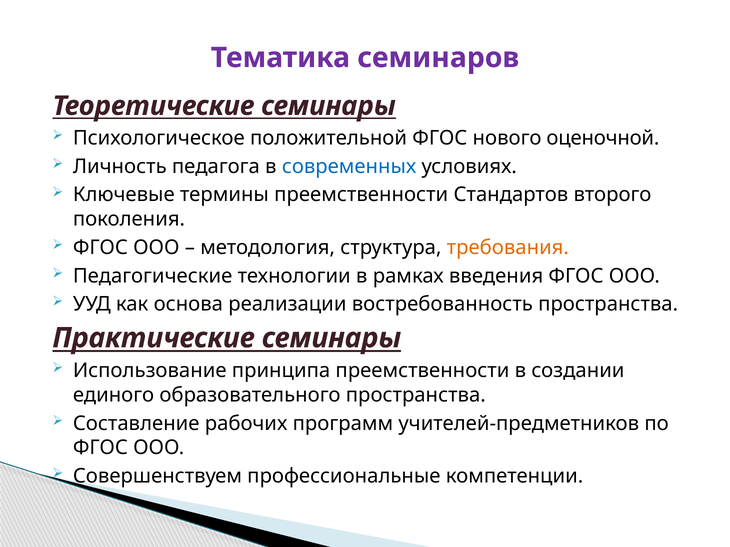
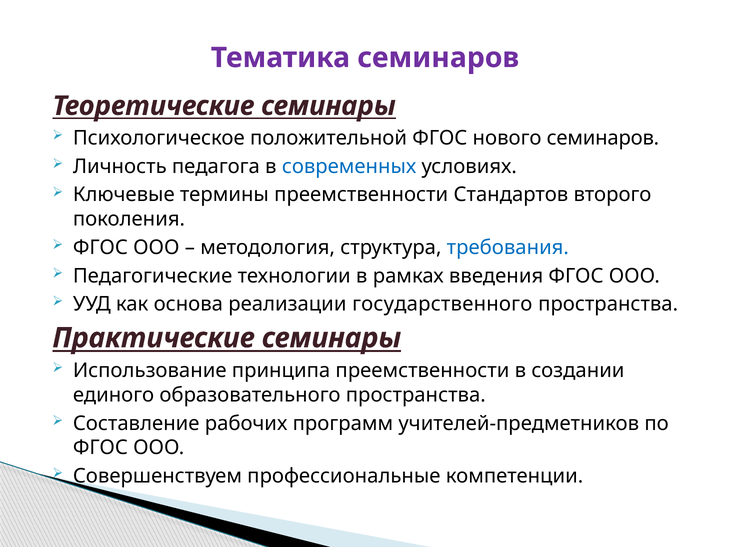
нового оценочной: оценочной -> семинаров
требования colour: orange -> blue
востребованность: востребованность -> государственного
